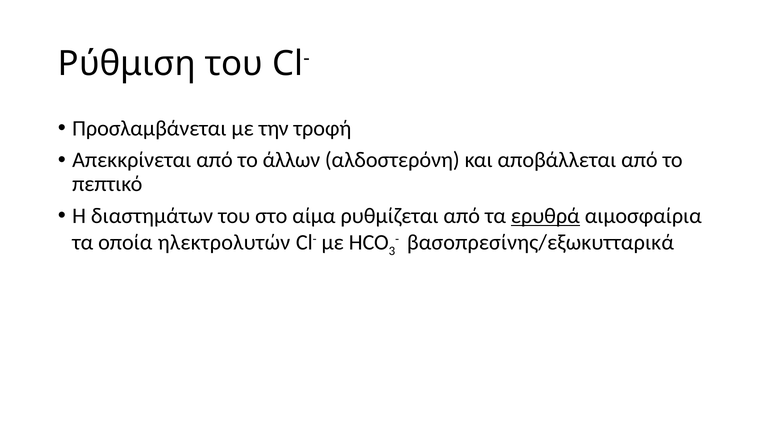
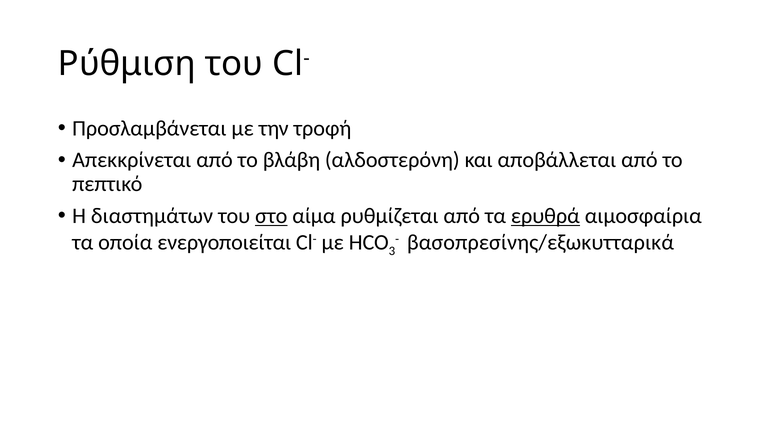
άλλων: άλλων -> βλάβη
στο underline: none -> present
ηλεκτρολυτών: ηλεκτρολυτών -> ενεργοποιείται
